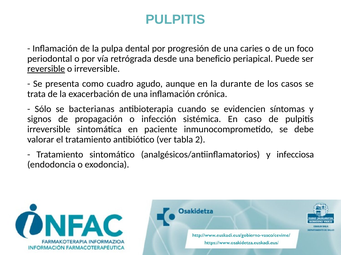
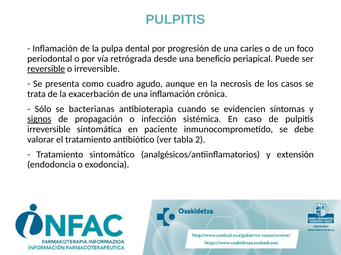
durante: durante -> necrosis
signos underline: none -> present
infecciosa: infecciosa -> extensión
